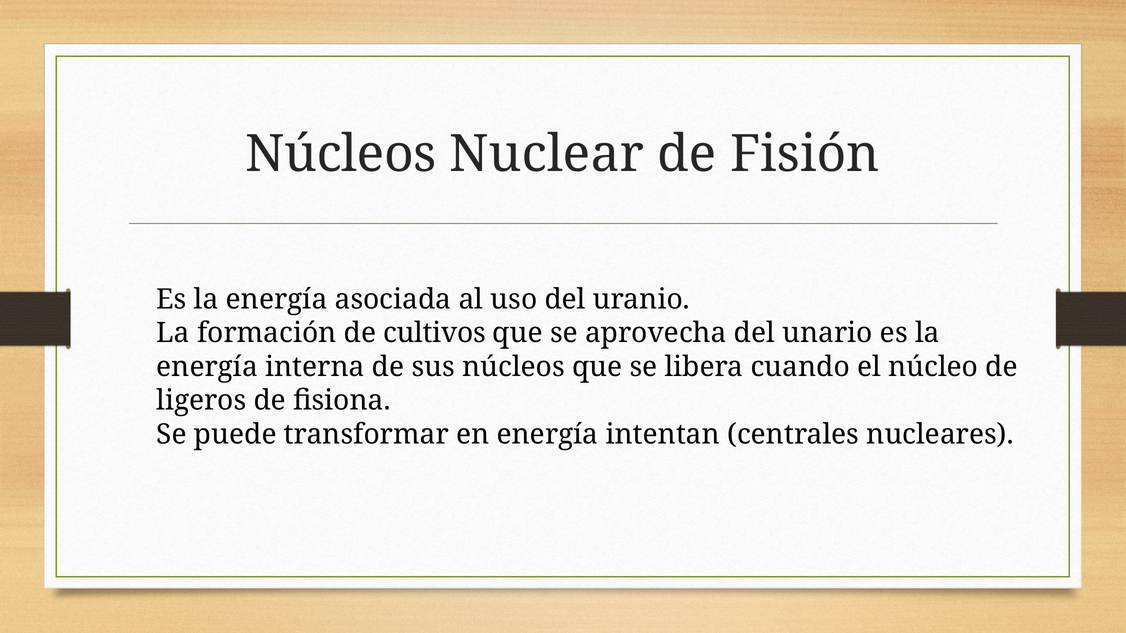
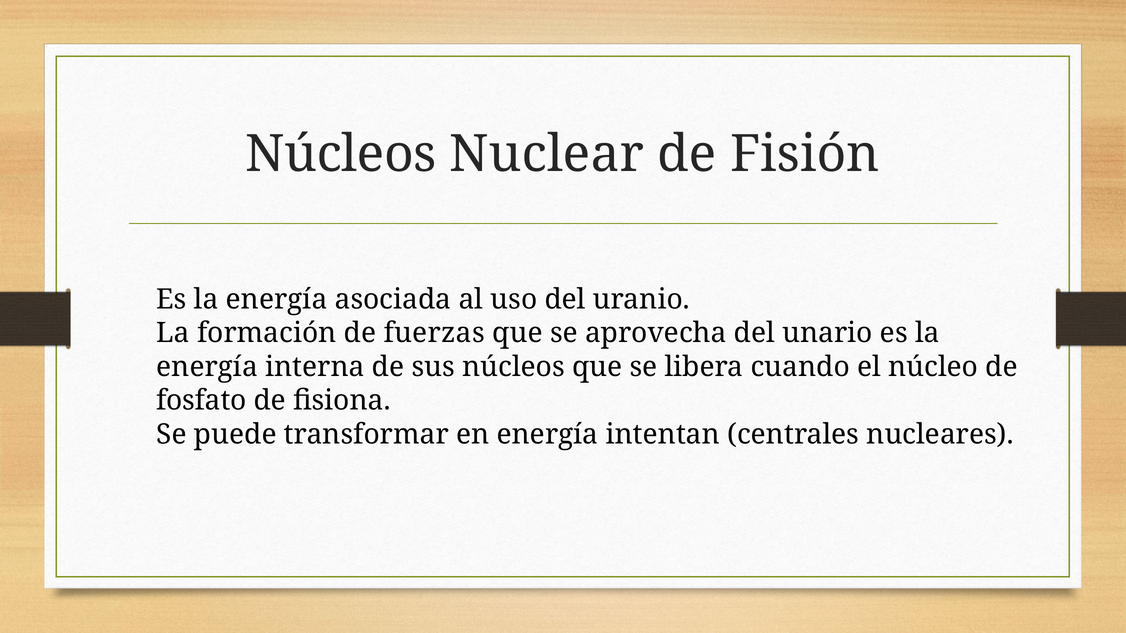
cultivos: cultivos -> fuerzas
ligeros: ligeros -> fosfato
